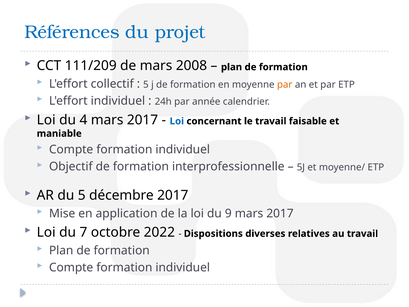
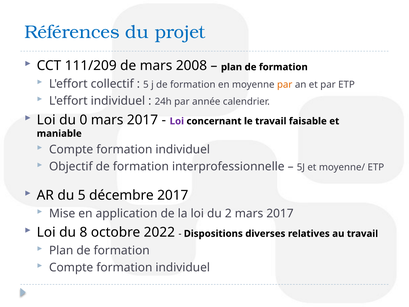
4: 4 -> 0
Loi at (177, 121) colour: blue -> purple
9: 9 -> 2
7: 7 -> 8
